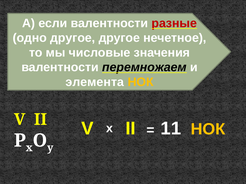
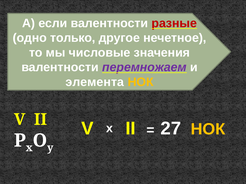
одно другое: другое -> только
перемножаем colour: black -> purple
11: 11 -> 27
